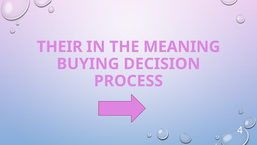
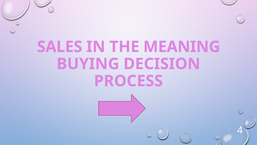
THEIR: THEIR -> SALES
